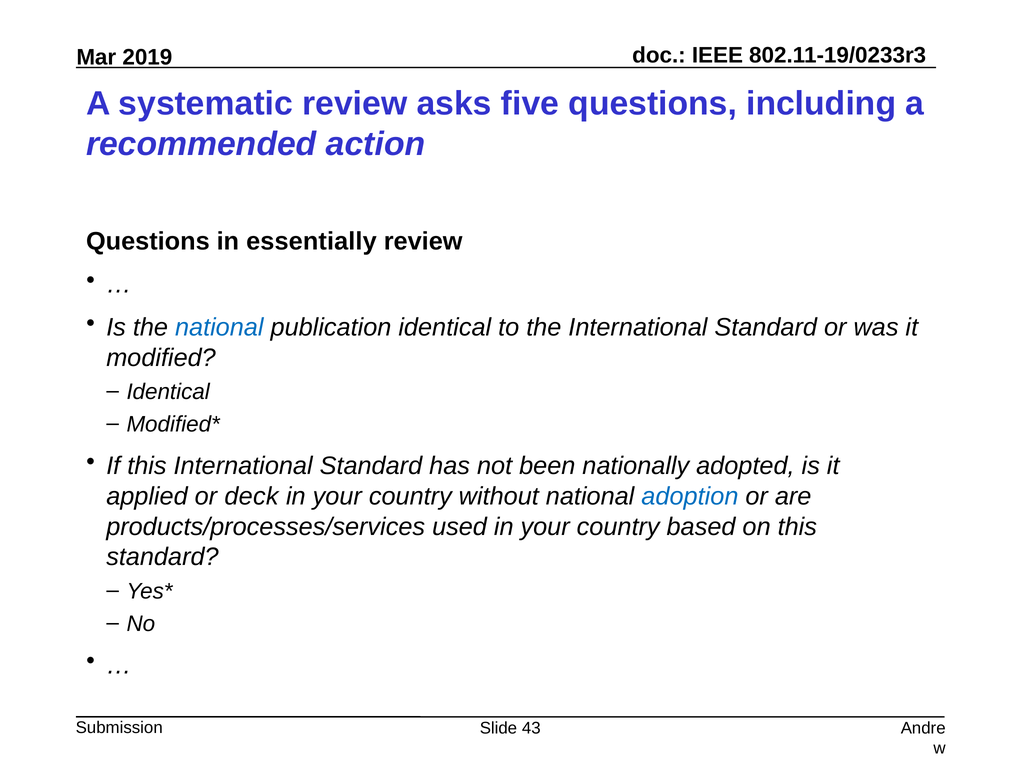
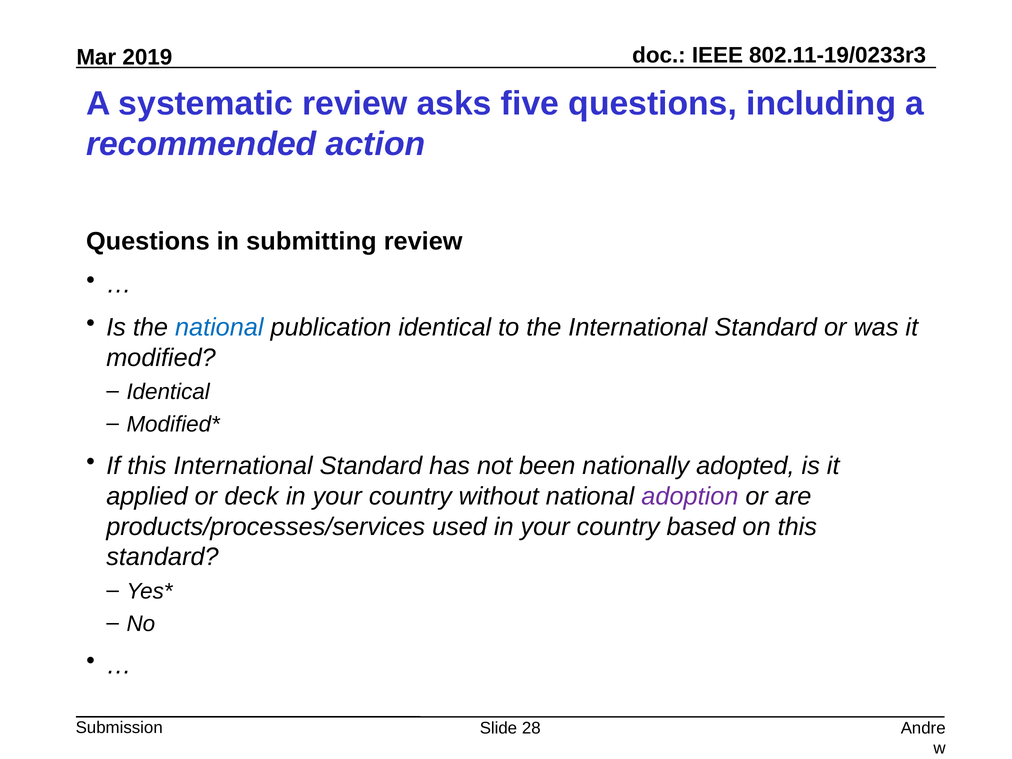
essentially: essentially -> submitting
adoption colour: blue -> purple
43: 43 -> 28
